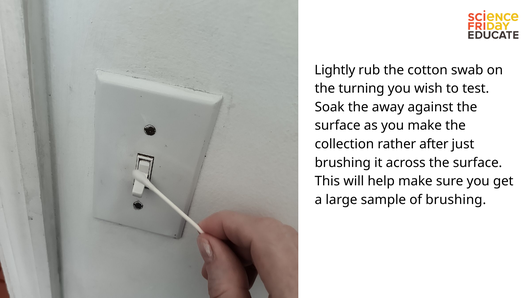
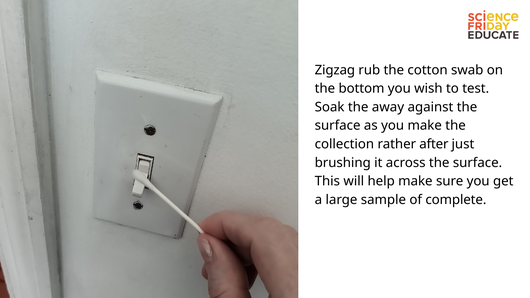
Lightly: Lightly -> Zigzag
turning: turning -> bottom
of brushing: brushing -> complete
